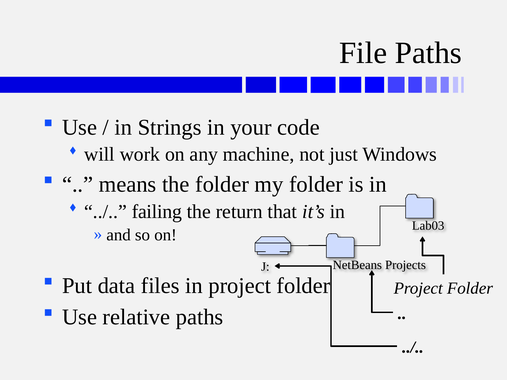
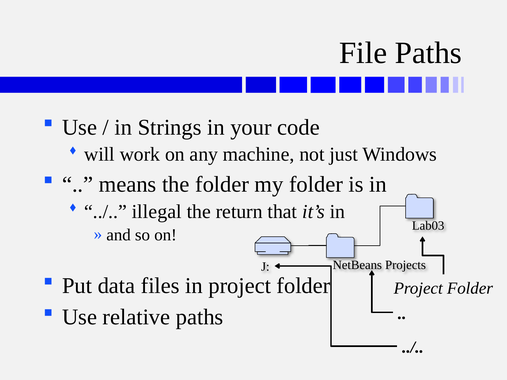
failing: failing -> illegal
